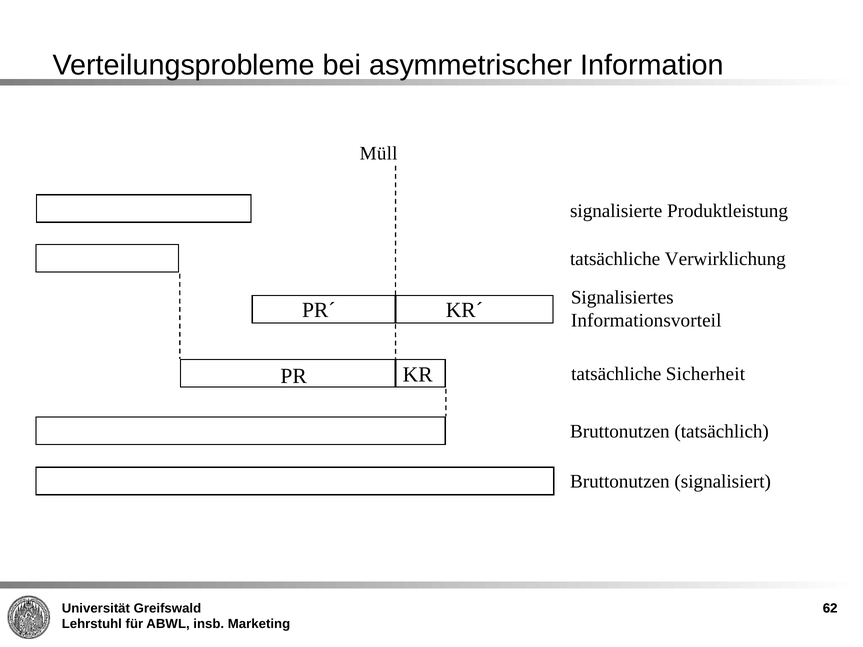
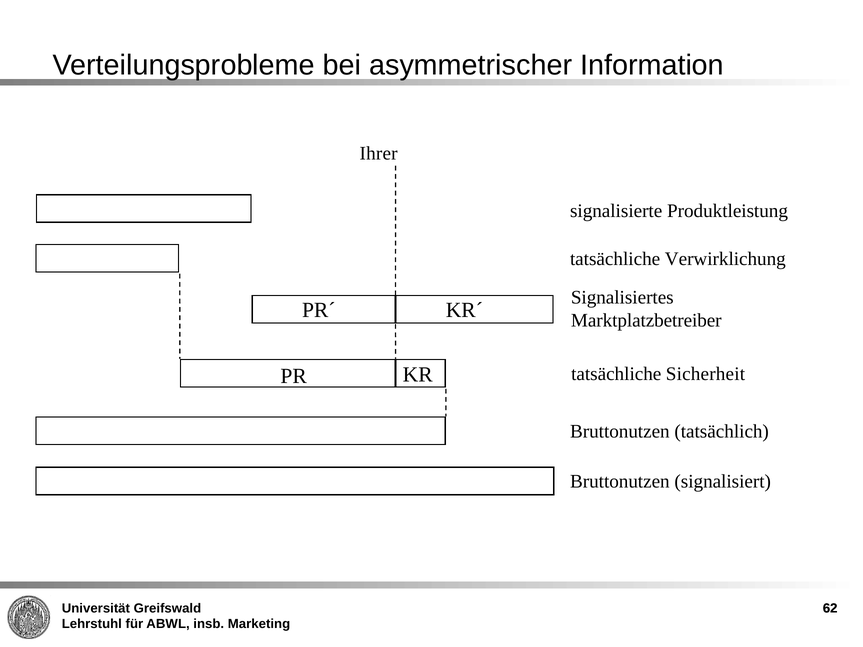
Müll: Müll -> Ihrer
Informationsvorteil: Informationsvorteil -> Marktplatzbetreiber
